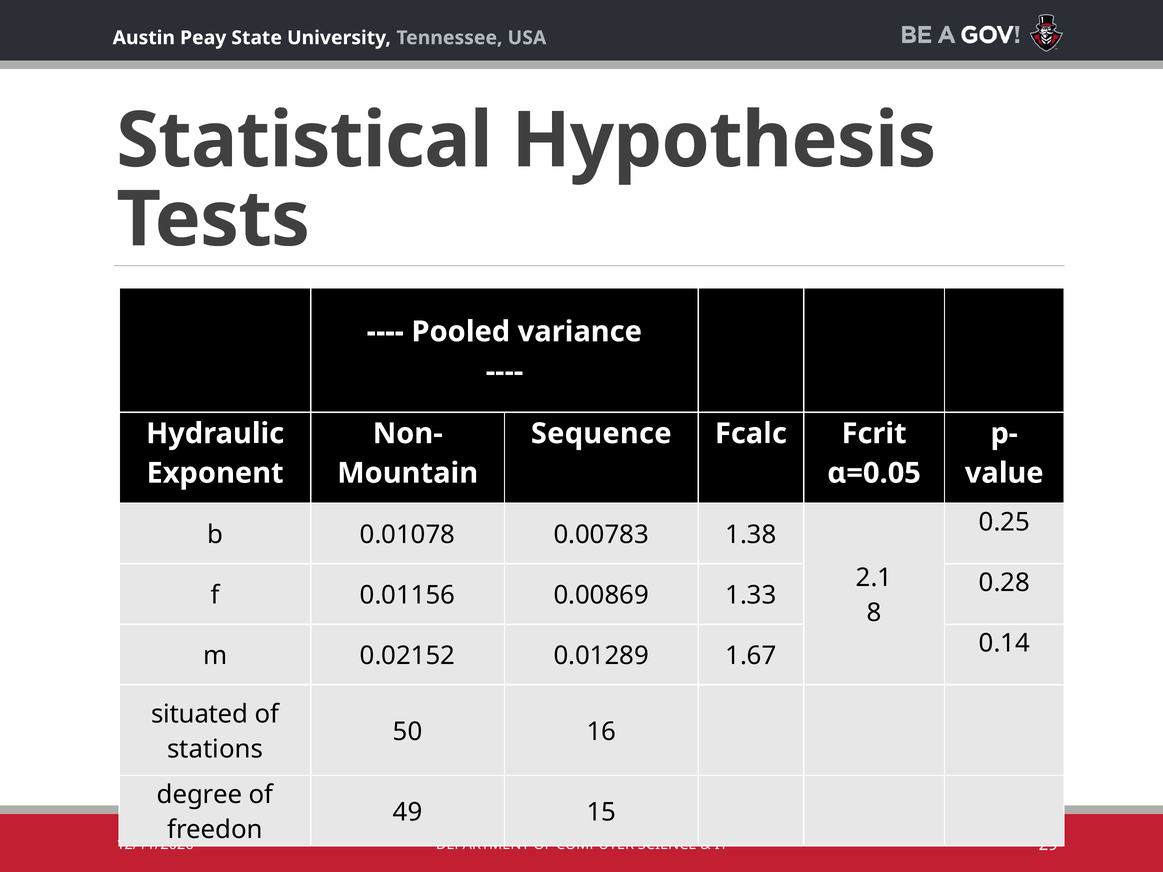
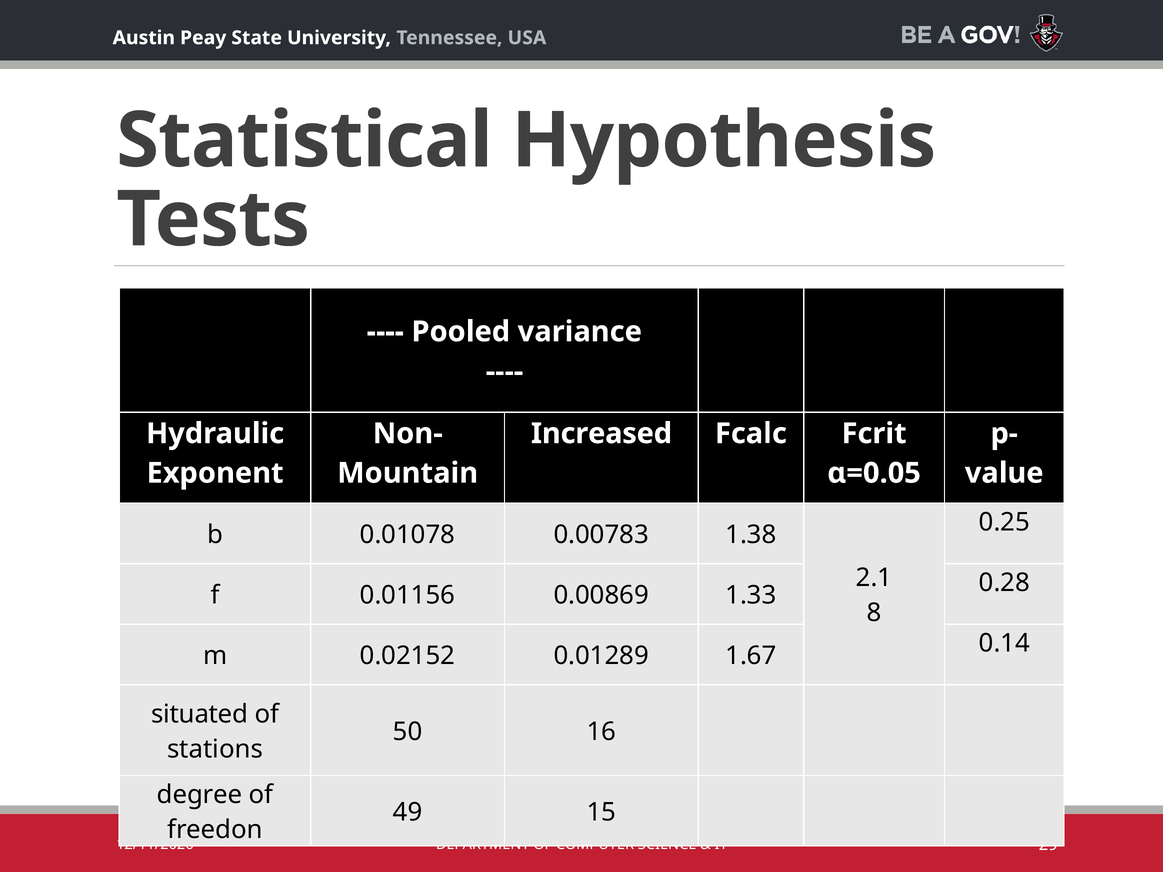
Sequence: Sequence -> Increased
